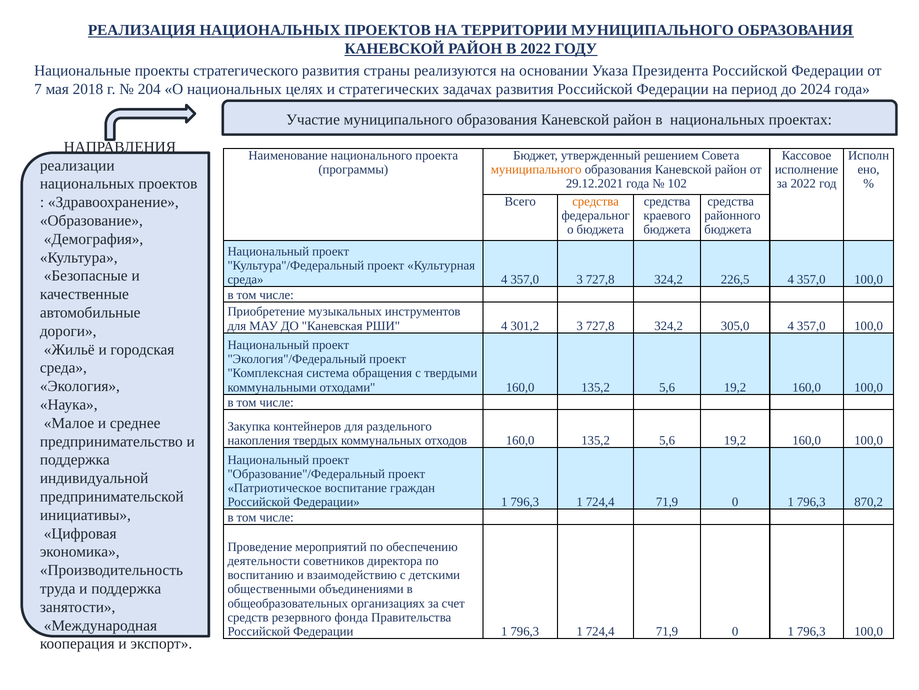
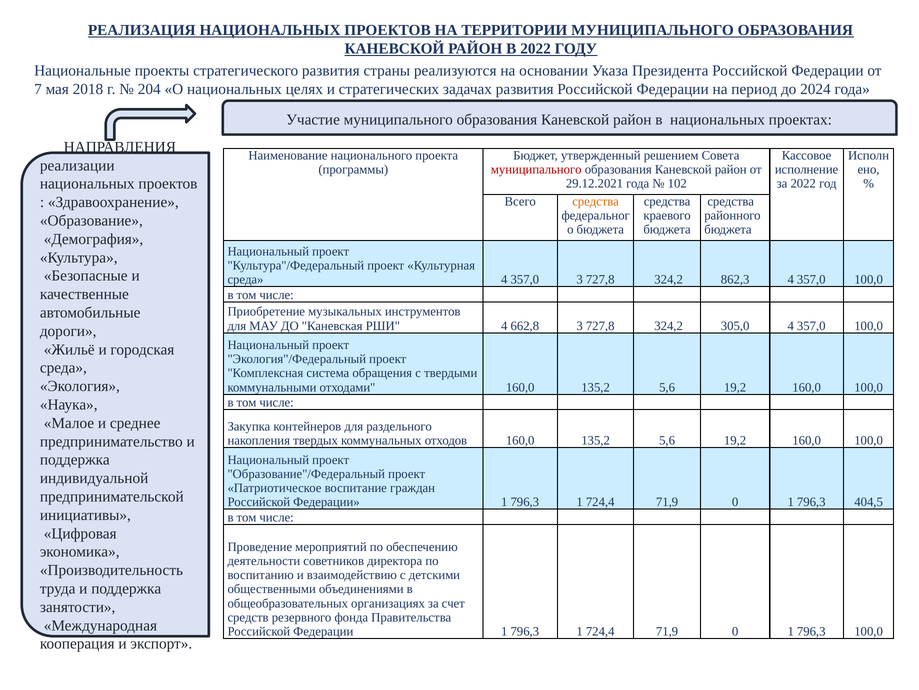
муниципального at (536, 169) colour: orange -> red
226,5: 226,5 -> 862,3
301,2: 301,2 -> 662,8
870,2: 870,2 -> 404,5
